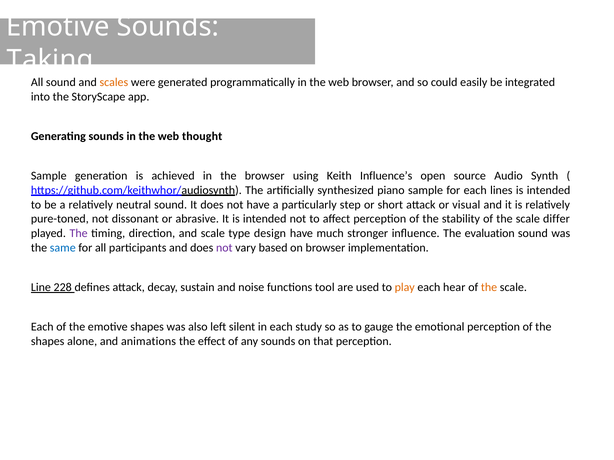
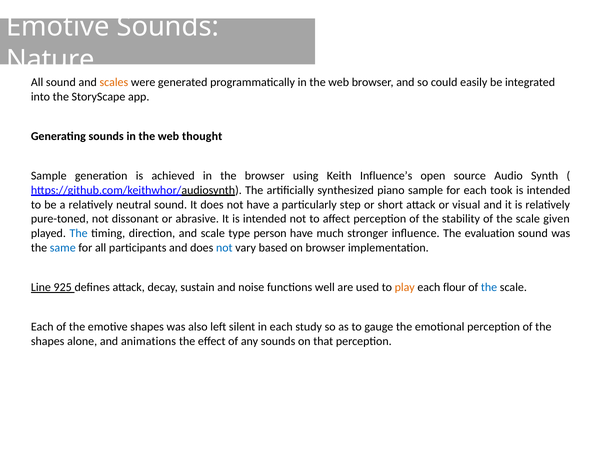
Taking: Taking -> Nature
lines: lines -> took
differ: differ -> given
The at (79, 234) colour: purple -> blue
design: design -> person
not at (224, 248) colour: purple -> blue
228: 228 -> 925
tool: tool -> well
hear: hear -> flour
the at (489, 287) colour: orange -> blue
